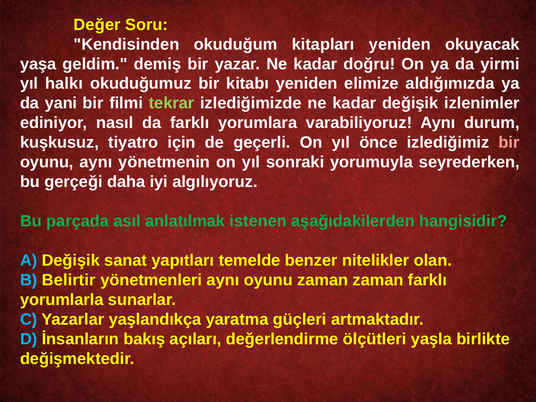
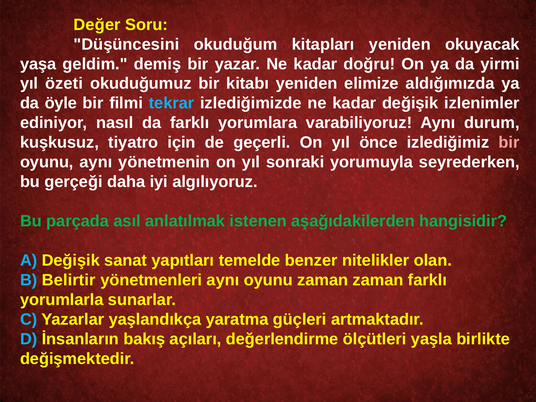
Kendisinden: Kendisinden -> Düşüncesini
halkı: halkı -> özeti
yani: yani -> öyle
tekrar colour: light green -> light blue
